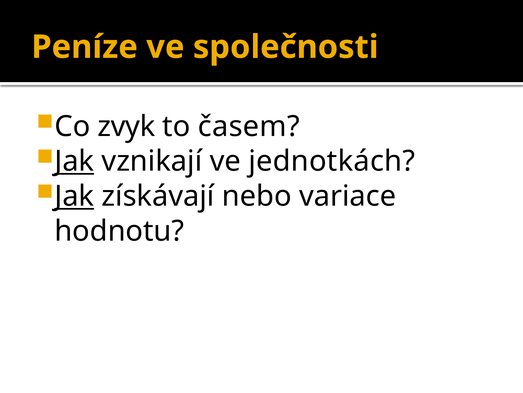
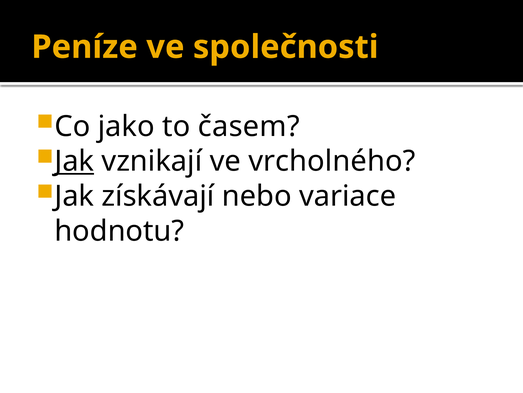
zvyk: zvyk -> jako
jednotkách: jednotkách -> vrcholného
Jak at (74, 196) underline: present -> none
